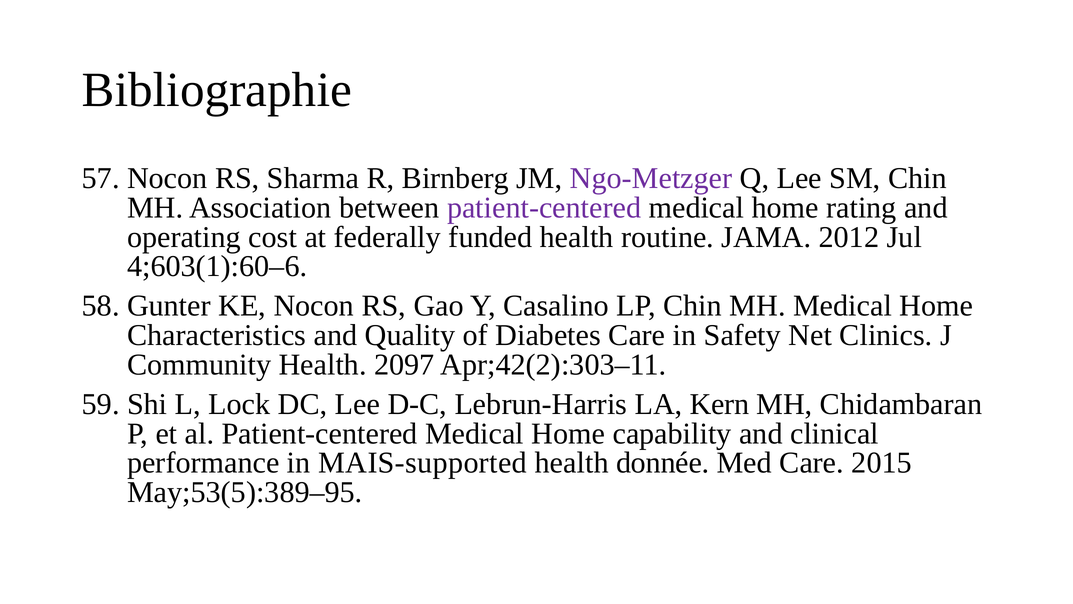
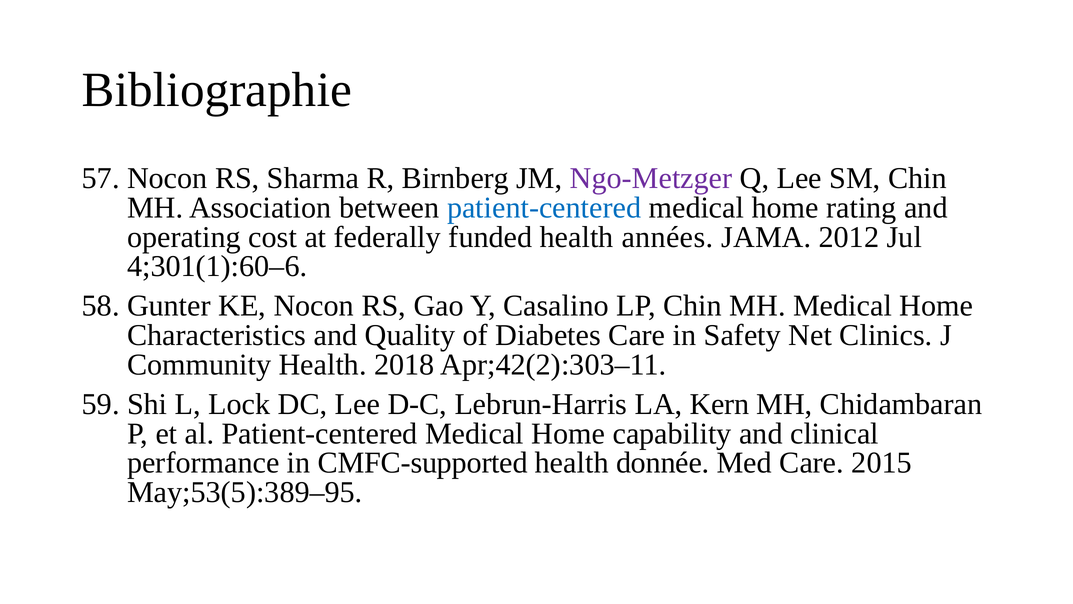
patient-centered at (544, 208) colour: purple -> blue
routine: routine -> années
4;603(1):60–6: 4;603(1):60–6 -> 4;301(1):60–6
2097: 2097 -> 2018
MAIS-supported: MAIS-supported -> CMFC-supported
